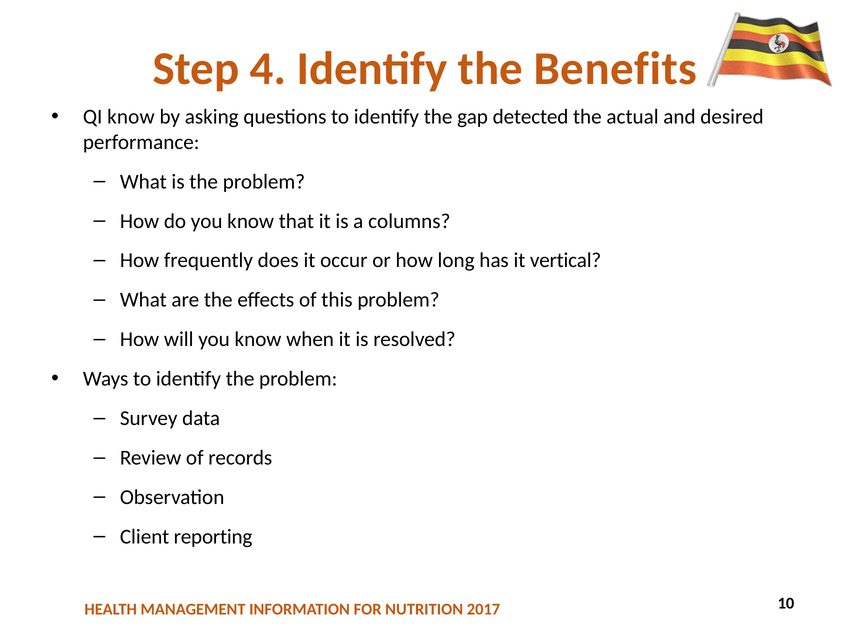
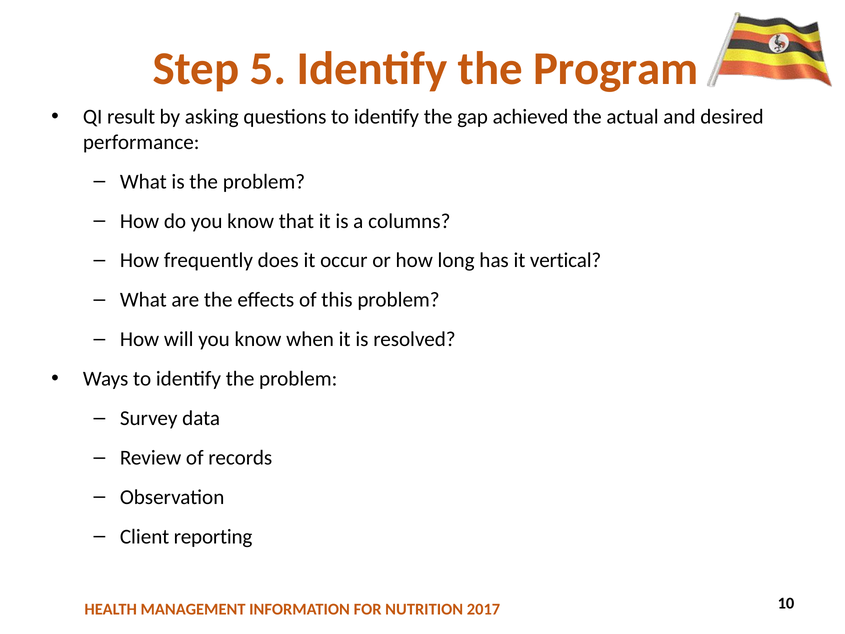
4: 4 -> 5
Benefits: Benefits -> Program
QI know: know -> result
detected: detected -> achieved
